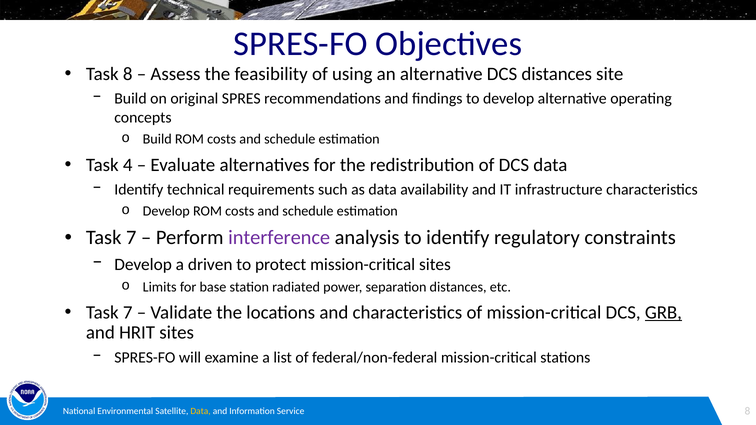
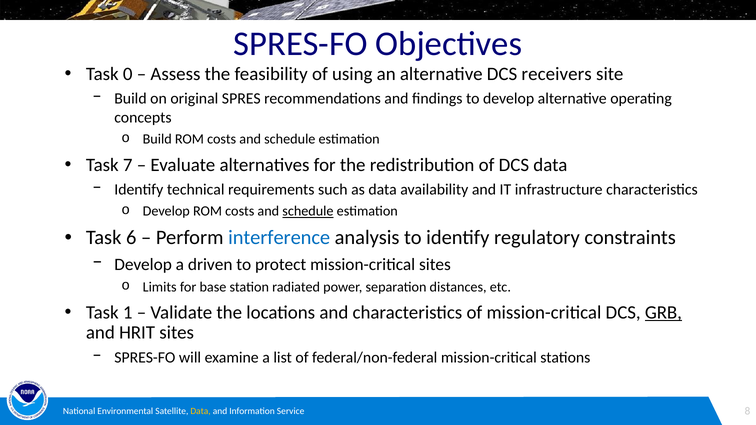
Task 8: 8 -> 0
DCS distances: distances -> receivers
4: 4 -> 7
schedule at (308, 211) underline: none -> present
7 at (131, 238): 7 -> 6
interference colour: purple -> blue
7 at (128, 313): 7 -> 1
